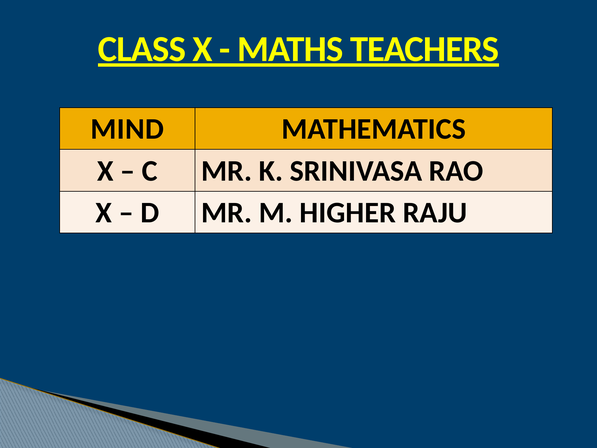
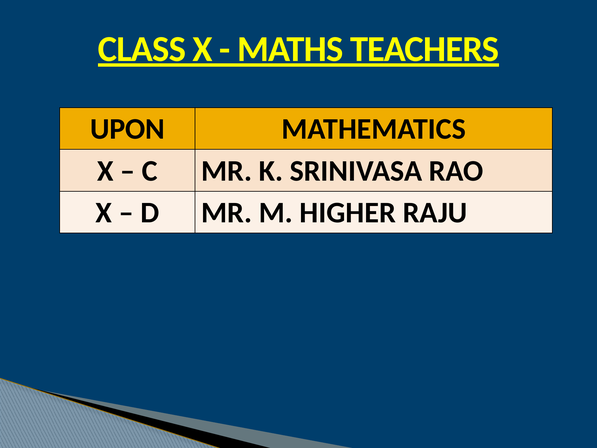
MIND: MIND -> UPON
